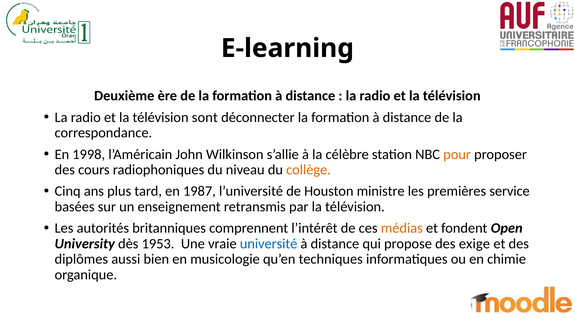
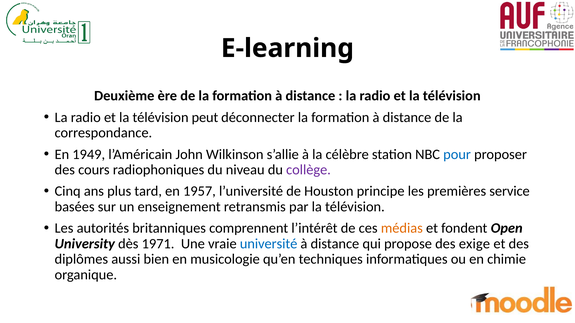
sont: sont -> peut
1998: 1998 -> 1949
pour colour: orange -> blue
collège colour: orange -> purple
1987: 1987 -> 1957
ministre: ministre -> principe
1953: 1953 -> 1971
